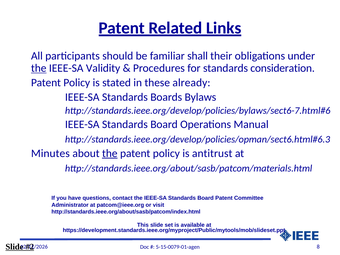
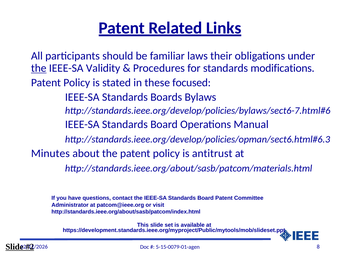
shall: shall -> laws
consideration: consideration -> modifications
already: already -> focused
the at (110, 153) underline: present -> none
